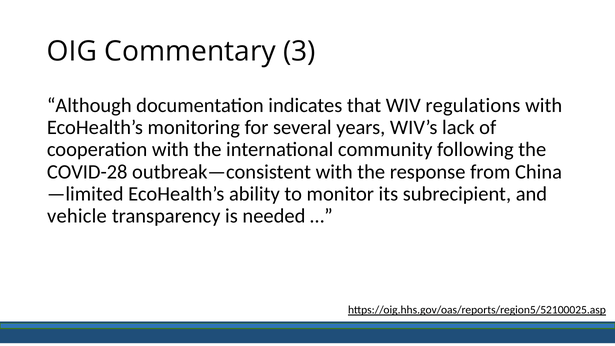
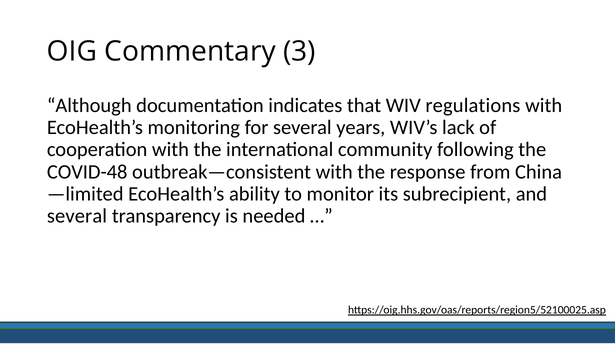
COVID-28: COVID-28 -> COVID-48
vehicle at (77, 216): vehicle -> several
